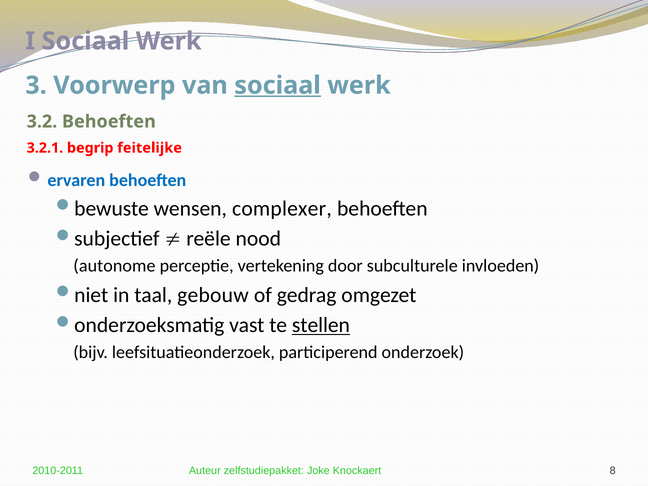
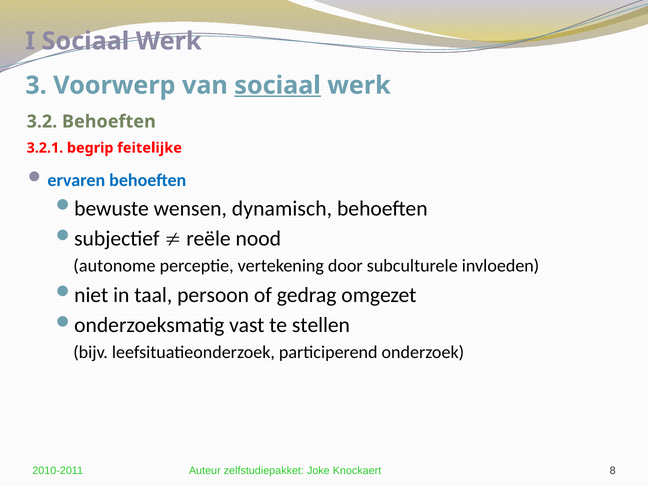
complexer: complexer -> dynamisch
gebouw: gebouw -> persoon
stellen underline: present -> none
